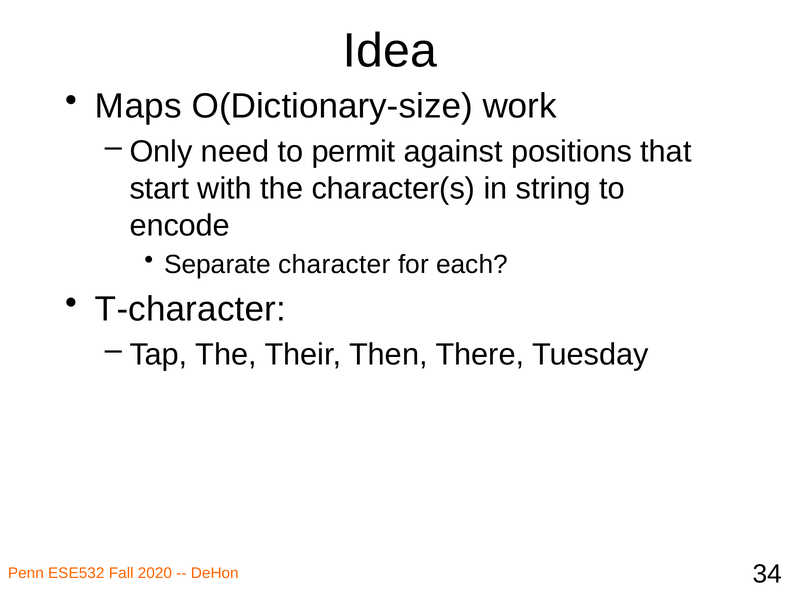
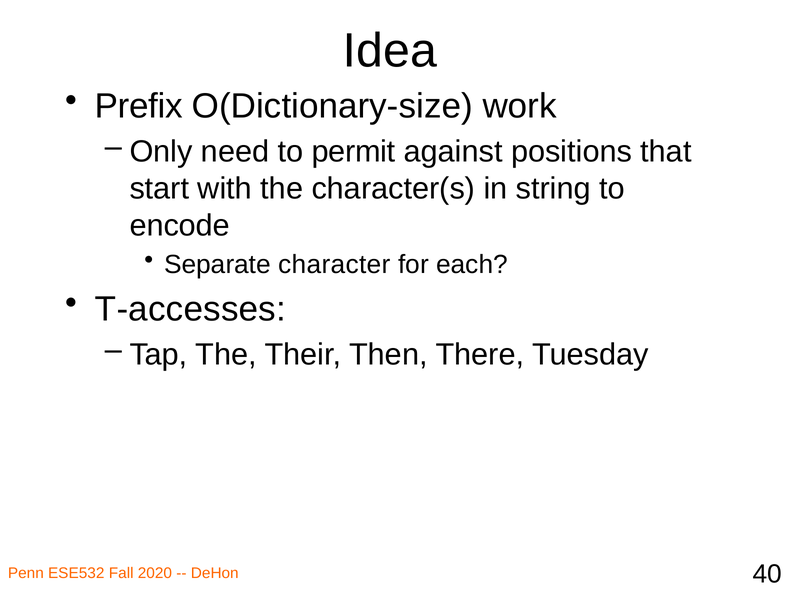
Maps: Maps -> Prefix
T-character: T-character -> T-accesses
34: 34 -> 40
